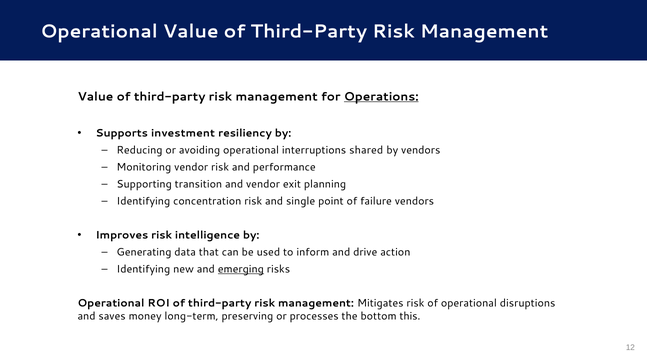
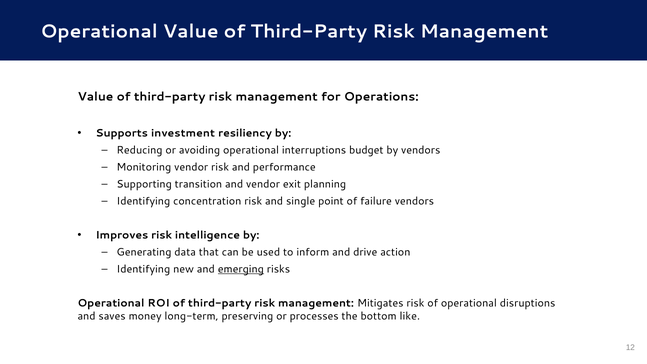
Operations underline: present -> none
shared: shared -> budget
this: this -> like
